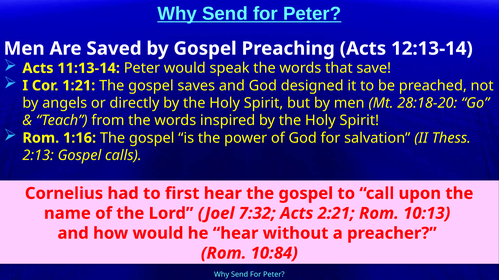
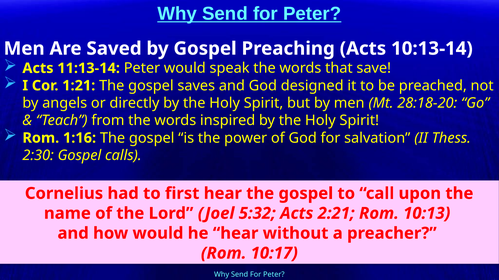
12:13-14: 12:13-14 -> 10:13-14
2:13: 2:13 -> 2:30
7:32: 7:32 -> 5:32
10:84: 10:84 -> 10:17
